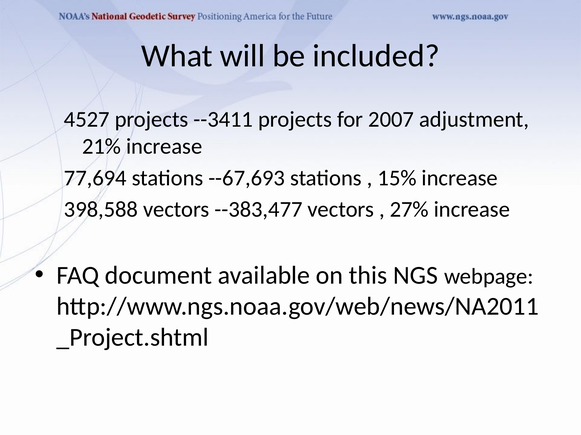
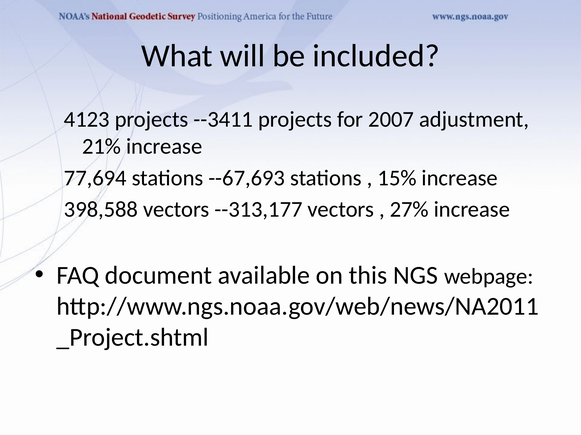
4527: 4527 -> 4123
--383,477: --383,477 -> --313,177
